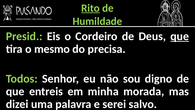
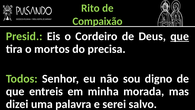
Rito underline: present -> none
Humildade: Humildade -> Compaixão
mesmo: mesmo -> mortos
